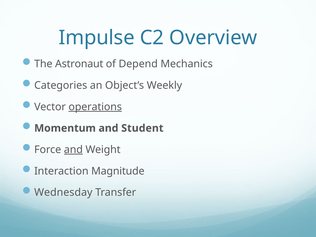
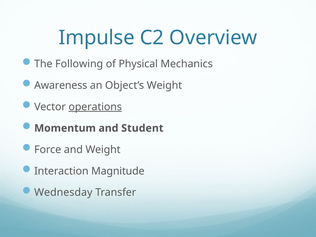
Astronaut: Astronaut -> Following
Depend: Depend -> Physical
Categories: Categories -> Awareness
Object’s Weekly: Weekly -> Weight
and at (73, 150) underline: present -> none
